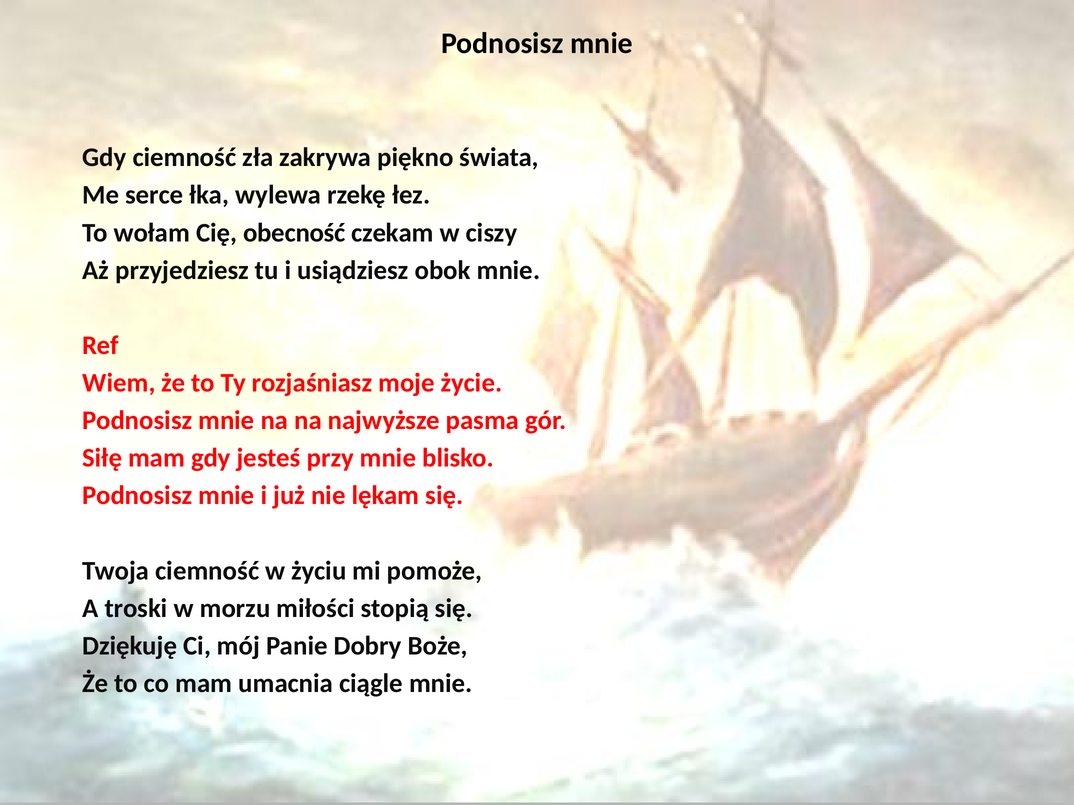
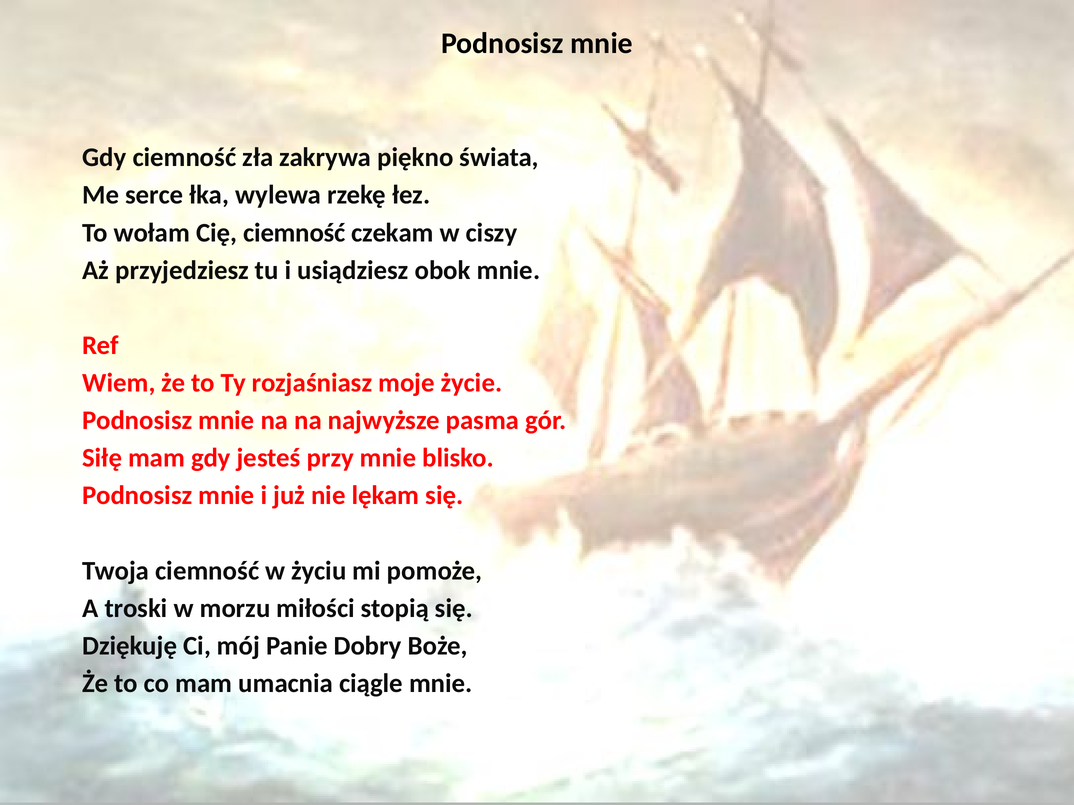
Cię obecność: obecność -> ciemność
